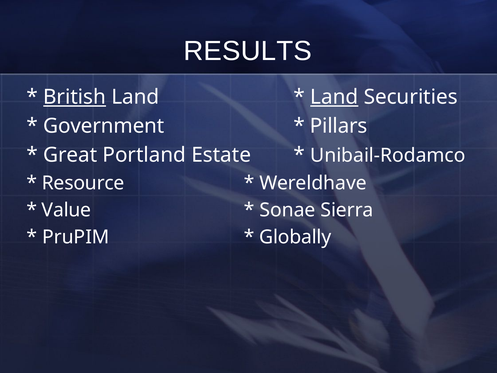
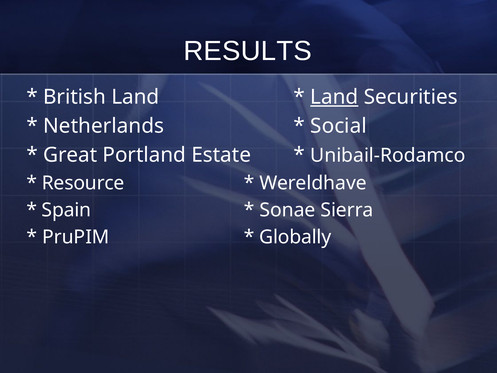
British underline: present -> none
Government: Government -> Netherlands
Pillars: Pillars -> Social
Value: Value -> Spain
